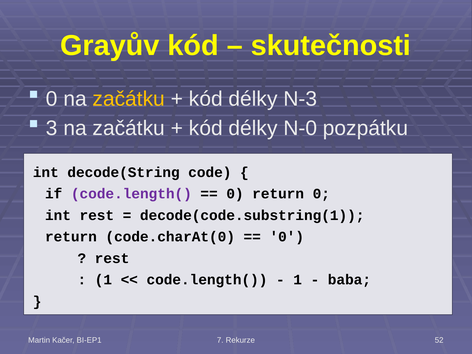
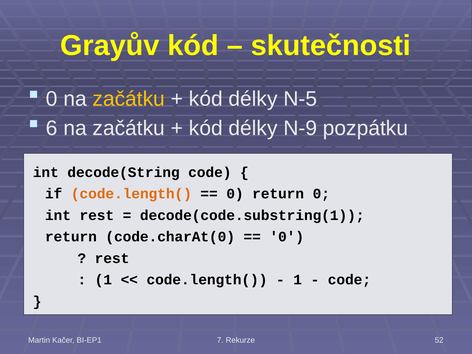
N-3: N-3 -> N-5
3: 3 -> 6
N-0: N-0 -> N-9
code.length( at (131, 194) colour: purple -> orange
baba at (349, 280): baba -> code
